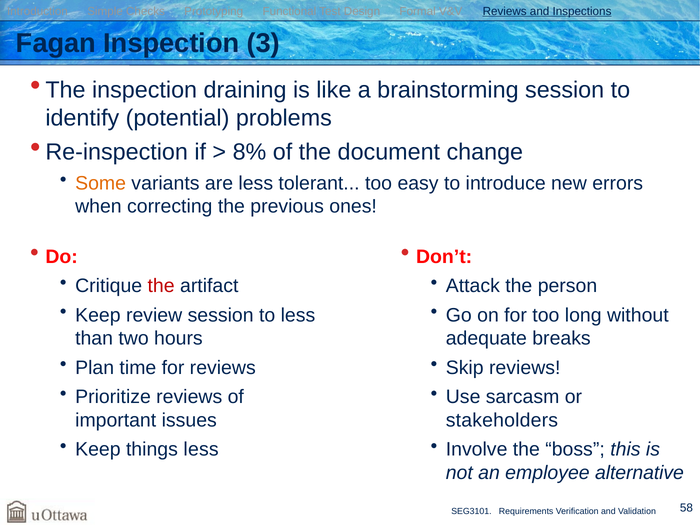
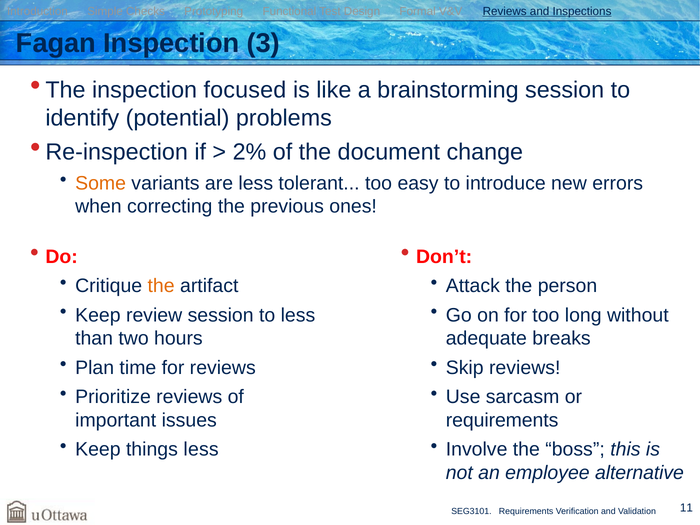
draining: draining -> focused
8%: 8% -> 2%
the at (161, 286) colour: red -> orange
stakeholders at (502, 420): stakeholders -> requirements
58: 58 -> 11
